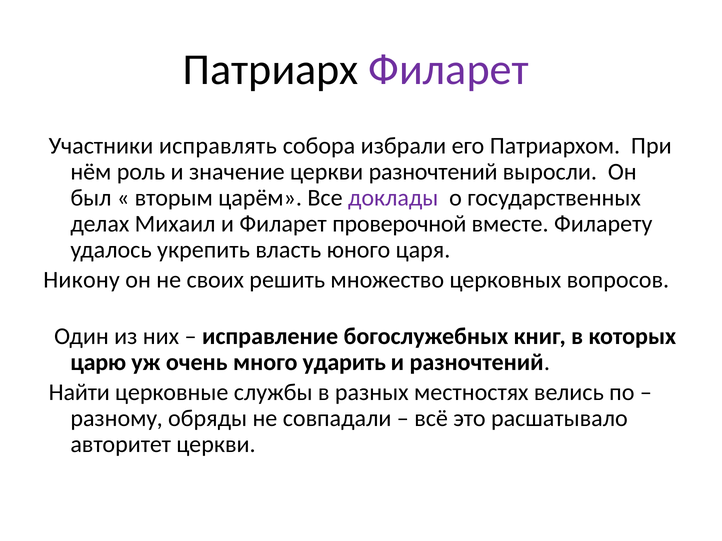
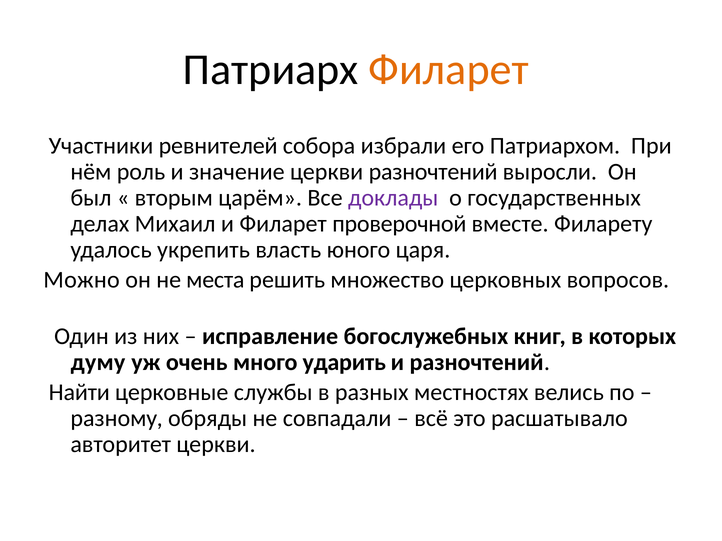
Филарет at (449, 70) colour: purple -> orange
исправлять: исправлять -> ревнителей
Никону: Никону -> Можно
своих: своих -> места
царю: царю -> думу
